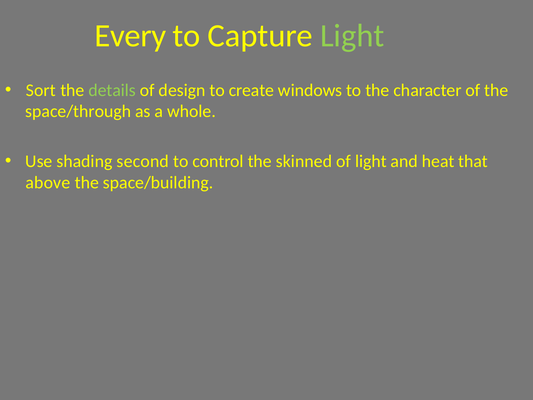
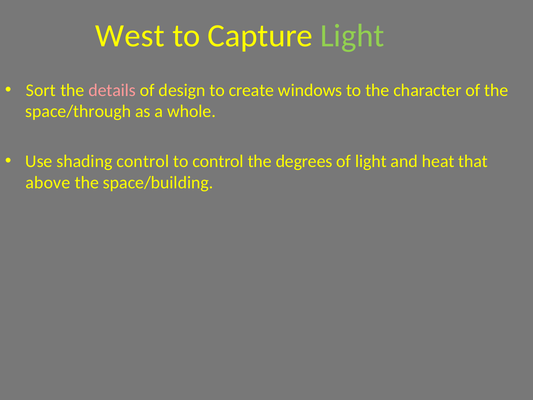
Every: Every -> West
details colour: light green -> pink
shading second: second -> control
skinned: skinned -> degrees
